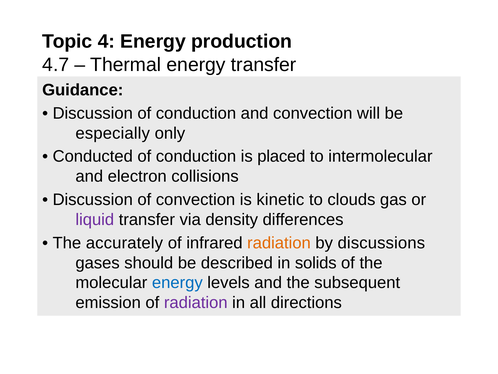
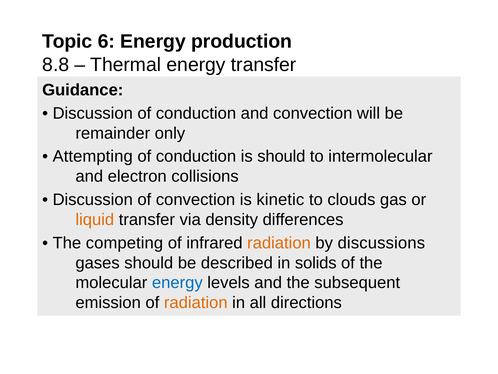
4: 4 -> 6
4.7: 4.7 -> 8.8
especially: especially -> remainder
Conducted: Conducted -> Attempting
is placed: placed -> should
liquid colour: purple -> orange
accurately: accurately -> competing
radiation at (196, 302) colour: purple -> orange
